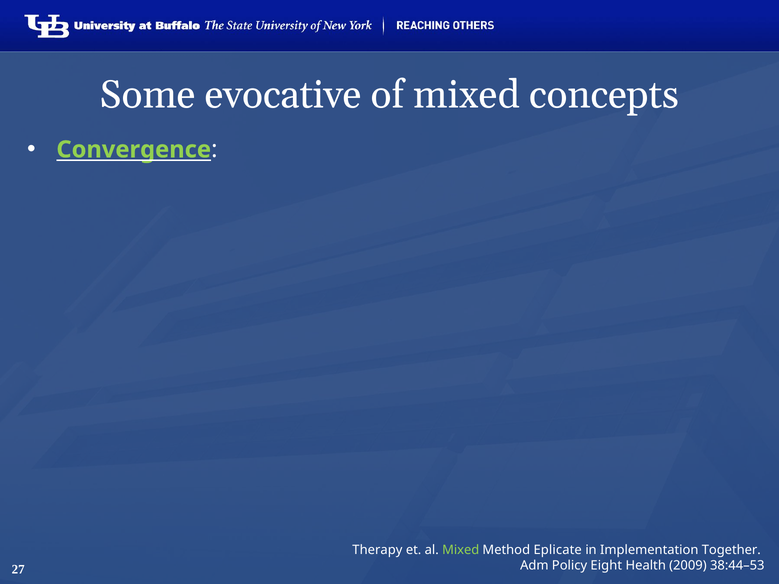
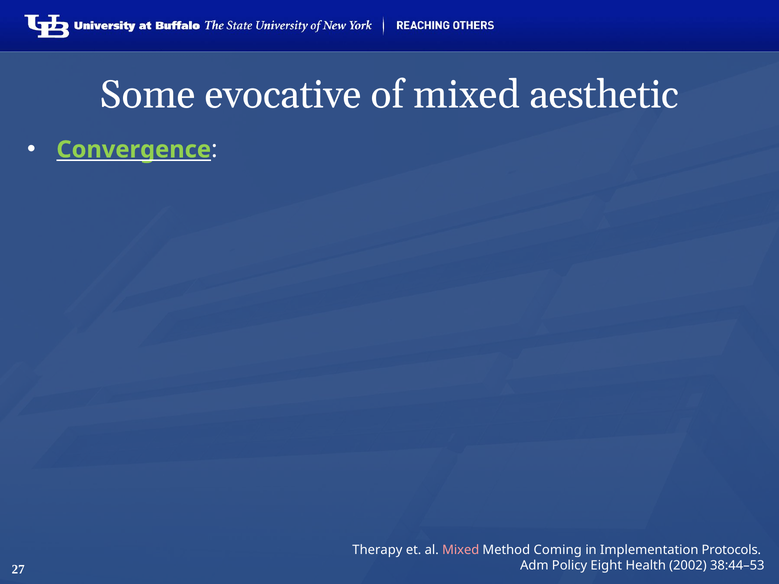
concepts: concepts -> aesthetic
Mixed at (461, 550) colour: light green -> pink
Eplicate: Eplicate -> Coming
Together: Together -> Protocols
2009: 2009 -> 2002
